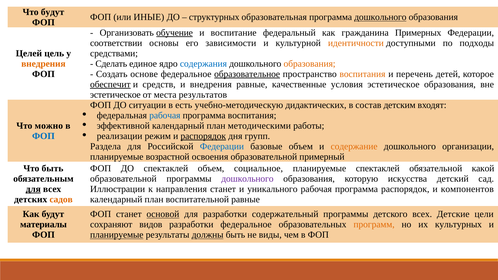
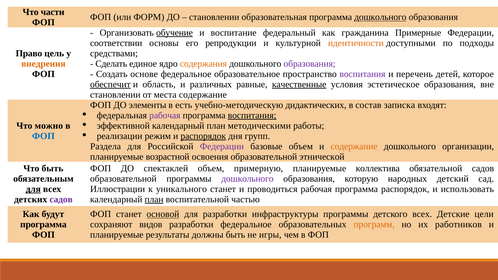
Что будут: будут -> части
ИНЫЕ: ИНЫЕ -> ФОРМ
структурных at (214, 17): структурных -> становлении
Примерных: Примерных -> Примерные
зависимости: зависимости -> репродукции
Целей: Целей -> Право
содержания colour: blue -> orange
образования at (310, 64) colour: orange -> purple
образовательное underline: present -> none
воспитания at (362, 74) colour: orange -> purple
средств: средств -> область
и внедрения: внедрения -> различных
качественные underline: none -> present
эстетическое at (115, 95): эстетическое -> становлении
места результатов: результатов -> содержание
ситуации: ситуации -> элементы
детским: детским -> записка
рабочая at (165, 115) colour: blue -> purple
воспитания at (252, 115) underline: none -> present
Федерации at (222, 146) colour: blue -> purple
примерный: примерный -> этнической
социальное: социальное -> примерную
планируемые спектаклей: спектаклей -> коллектива
обязательной какой: какой -> садов
искусства: искусства -> народных
направления: направления -> уникального
уникального: уникального -> проводиться
компонентов: компонентов -> использовать
садов at (61, 200) colour: orange -> purple
план at (154, 200) underline: none -> present
воспитательной равные: равные -> частью
содержательный: содержательный -> инфраструктуры
материалы at (43, 225): материалы -> программа
культурных: культурных -> работников
планируемые at (117, 235) underline: present -> none
должны underline: present -> none
виды: виды -> игры
